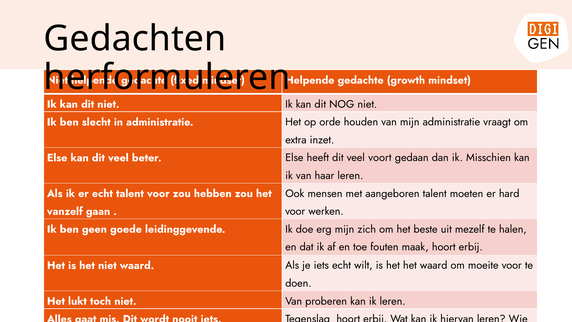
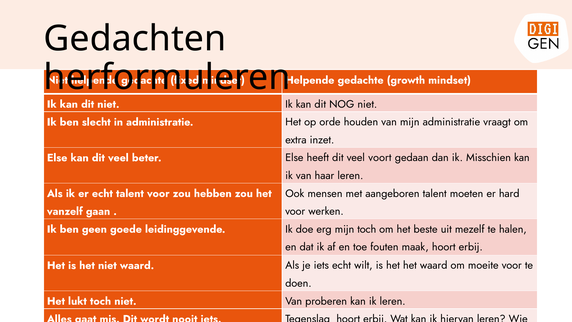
mijn zich: zich -> toch
